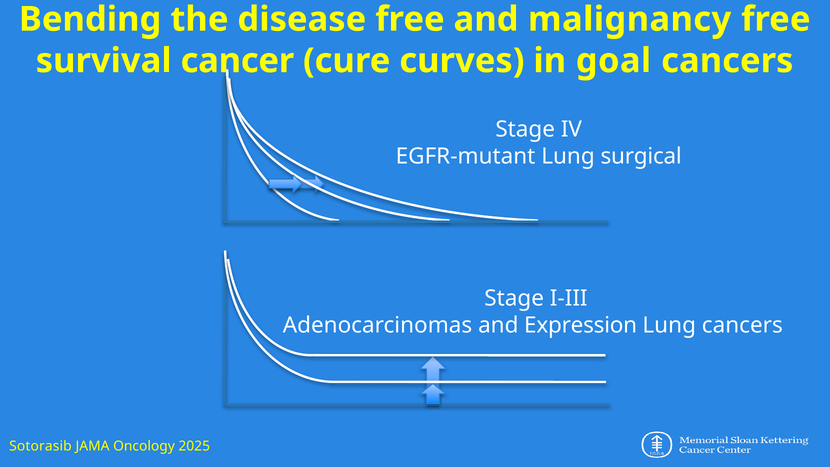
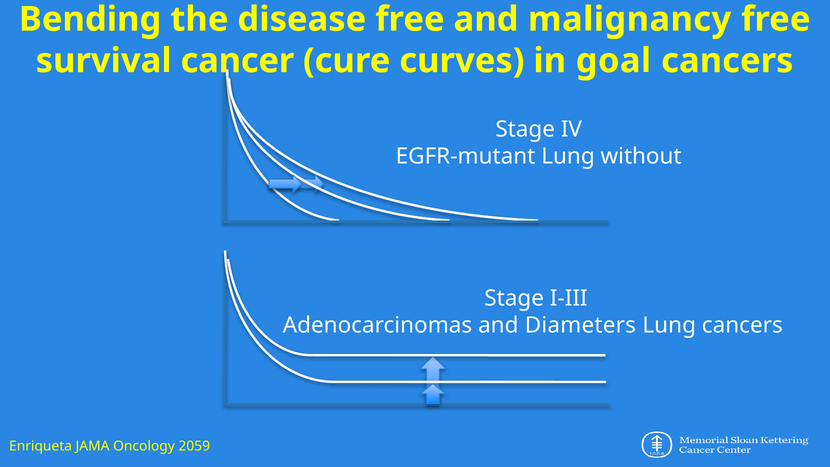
surgical: surgical -> without
Expression: Expression -> Diameters
Sotorasib: Sotorasib -> Enriqueta
2025: 2025 -> 2059
